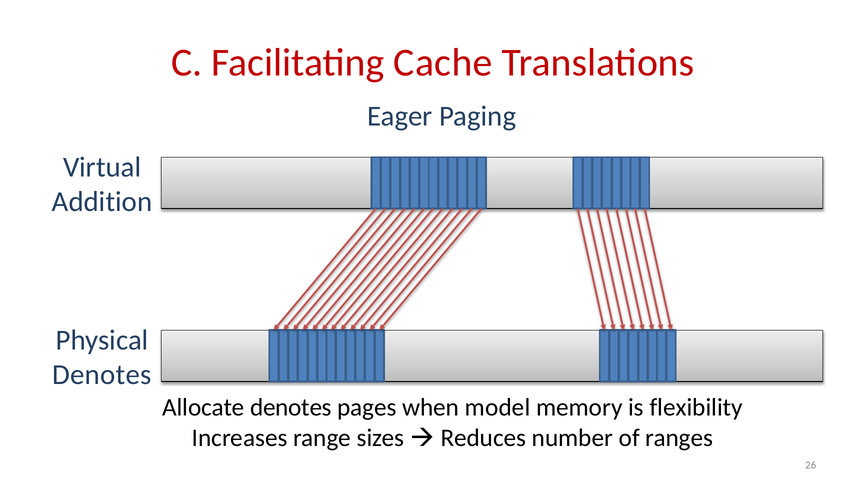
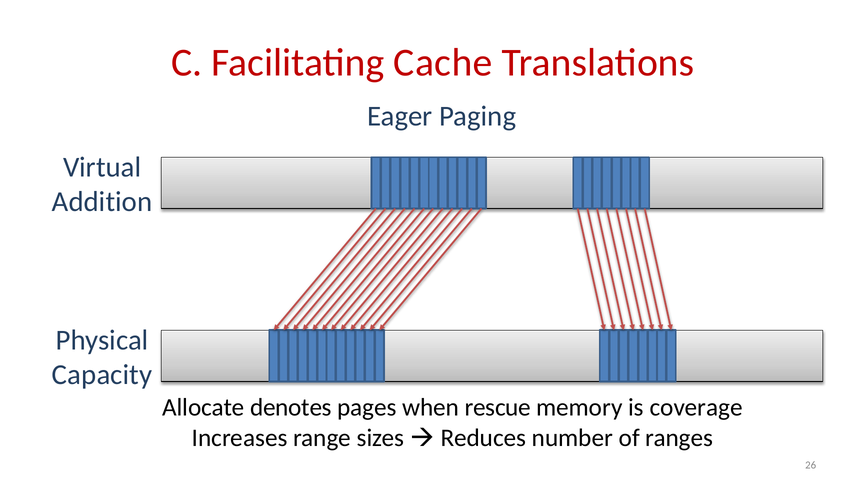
Denotes at (102, 375): Denotes -> Capacity
model: model -> rescue
flexibility: flexibility -> coverage
